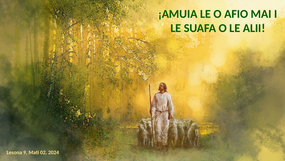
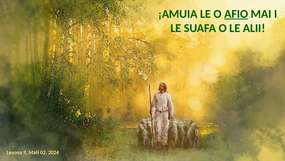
AFIO underline: none -> present
